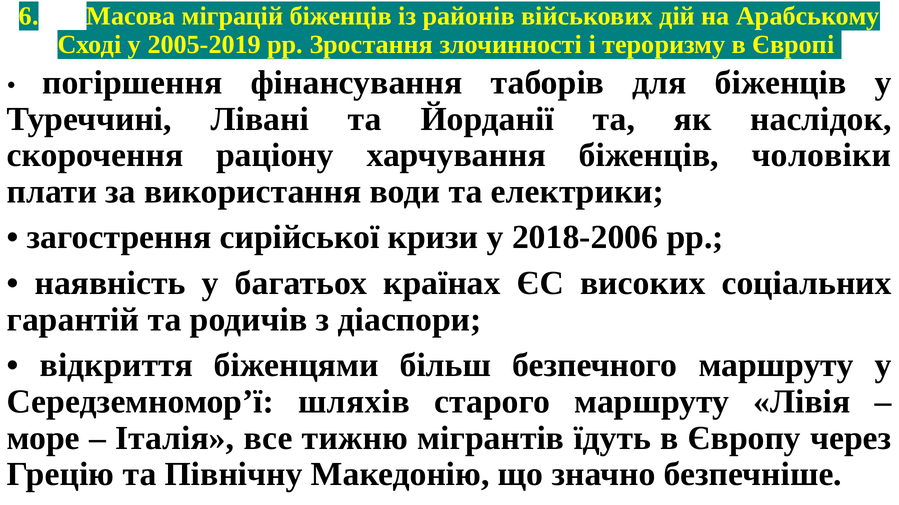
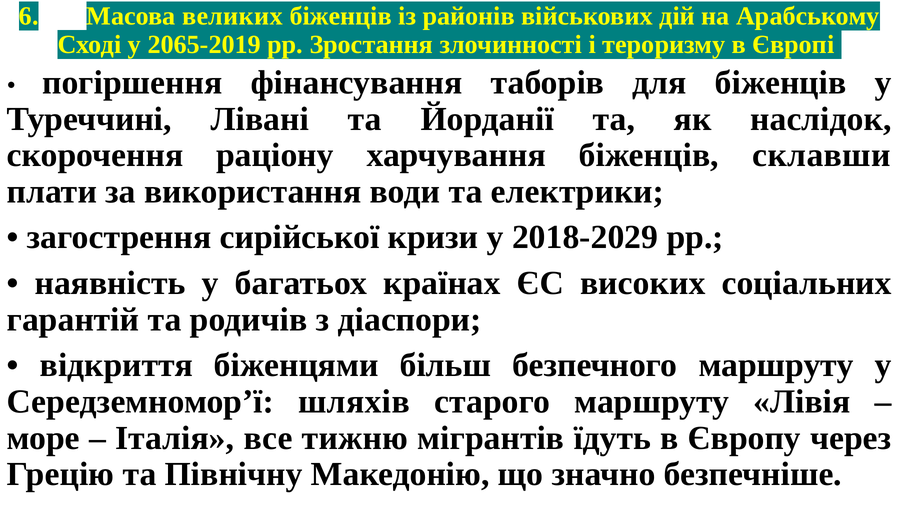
міграцій: міграцій -> великих
2005-2019: 2005-2019 -> 2065-2019
чоловіки: чоловіки -> склавши
2018-2006: 2018-2006 -> 2018-2029
